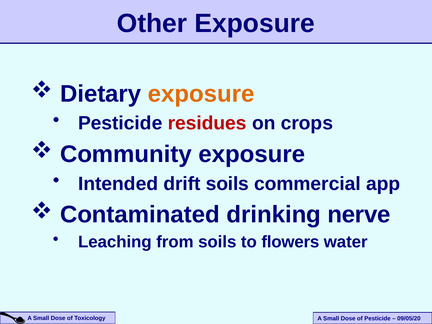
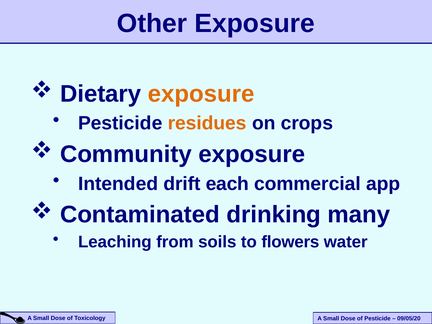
residues colour: red -> orange
drift soils: soils -> each
nerve: nerve -> many
